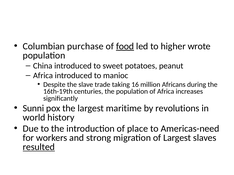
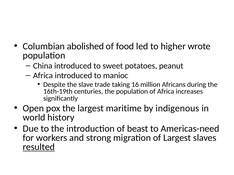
purchase: purchase -> abolished
food underline: present -> none
Sunni: Sunni -> Open
revolutions: revolutions -> indigenous
place: place -> beast
